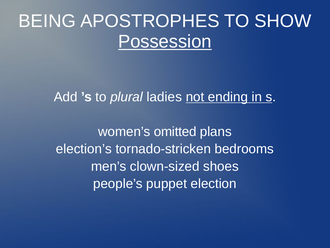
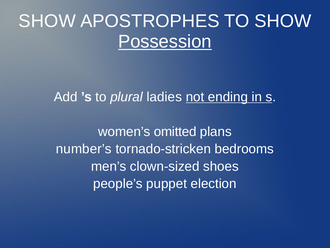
BEING at (47, 21): BEING -> SHOW
election’s: election’s -> number’s
